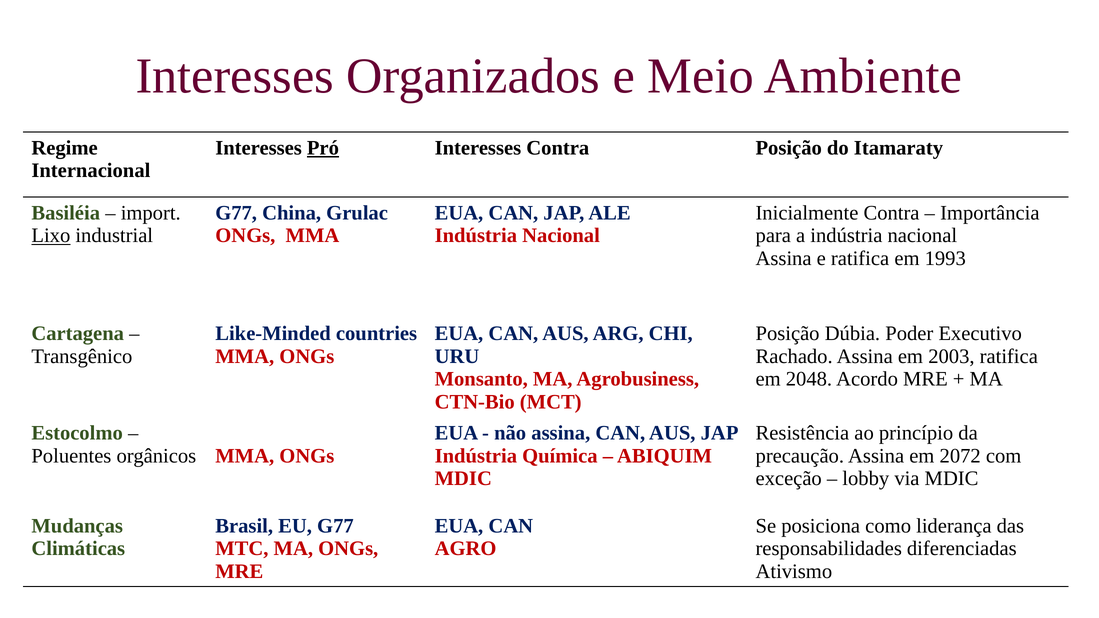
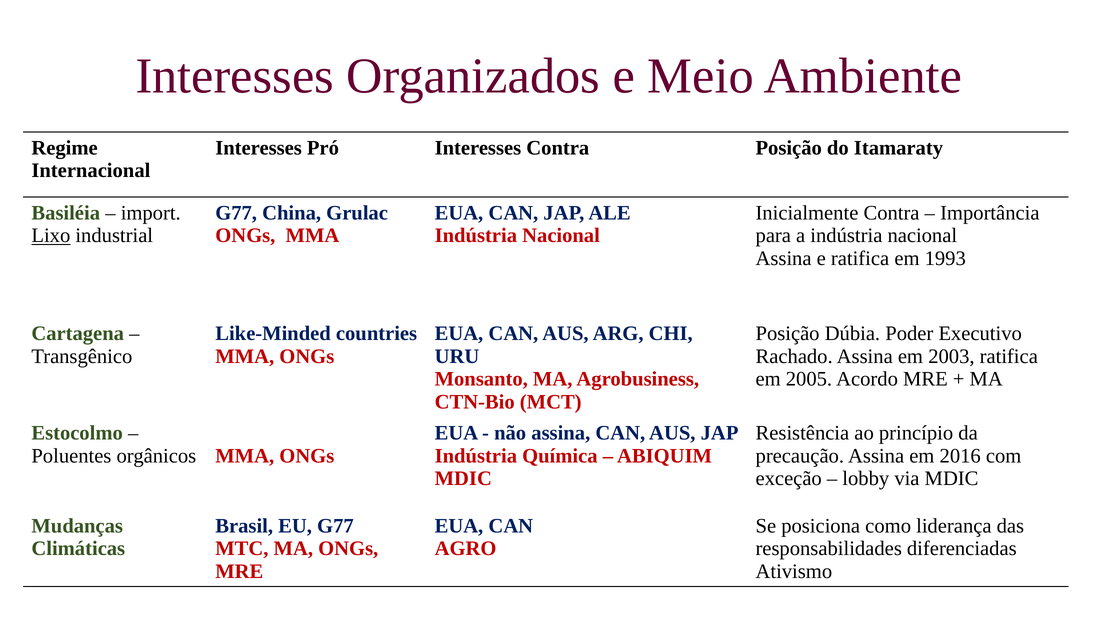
Pró underline: present -> none
2048: 2048 -> 2005
2072: 2072 -> 2016
